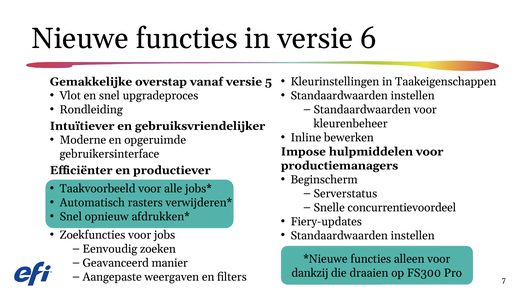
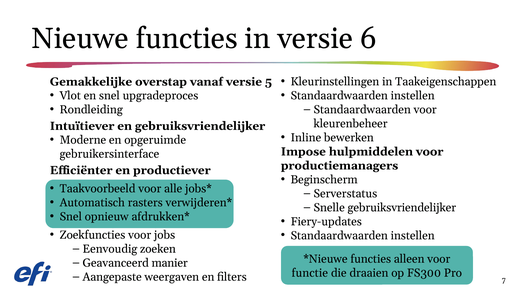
Snelle concurrentievoordeel: concurrentievoordeel -> gebruiksvriendelijker
dankzij: dankzij -> functie
